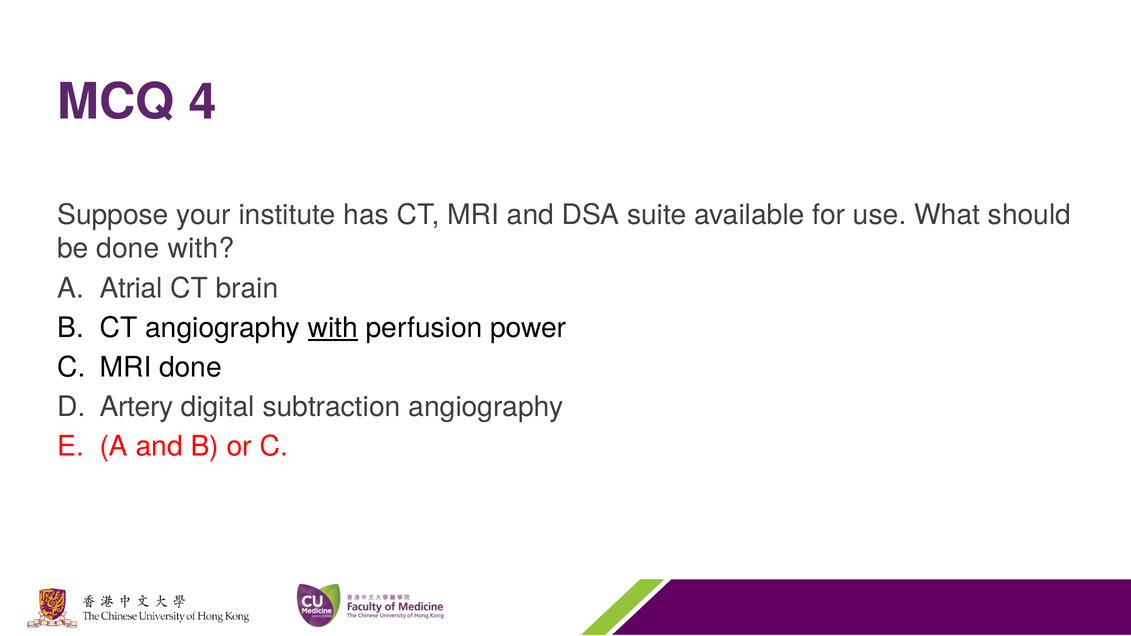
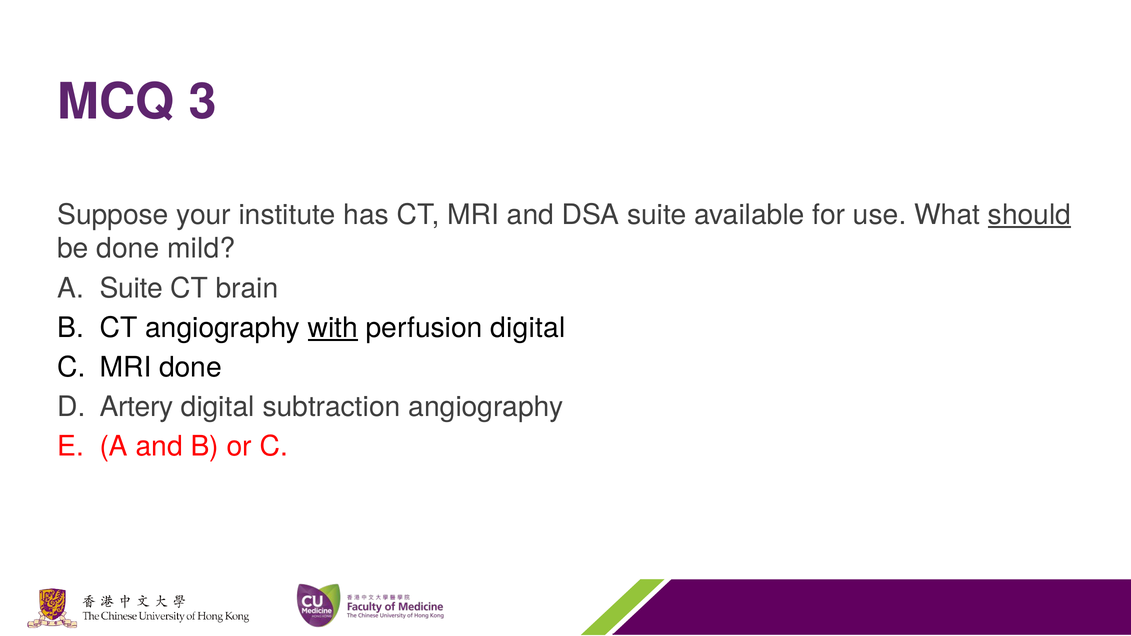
4: 4 -> 3
should underline: none -> present
done with: with -> mild
A Atrial: Atrial -> Suite
perfusion power: power -> digital
